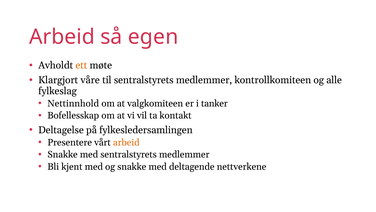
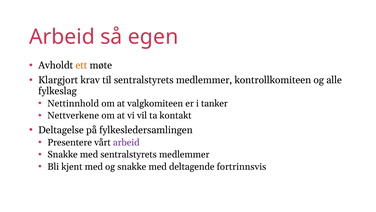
våre: våre -> krav
Bofellesskap: Bofellesskap -> Nettverkene
arbeid at (126, 142) colour: orange -> purple
nettverkene: nettverkene -> fortrinnsvis
